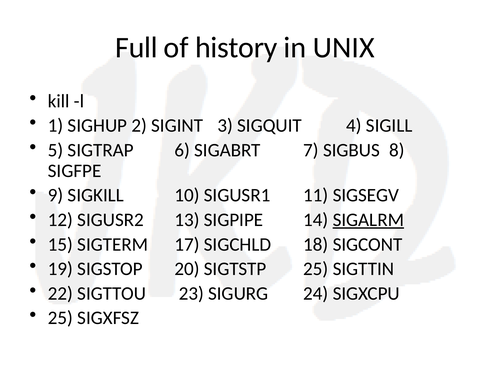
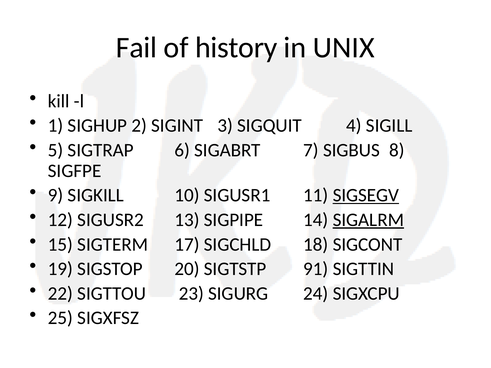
Full: Full -> Fail
SIGSEGV underline: none -> present
SIGTSTP 25: 25 -> 91
